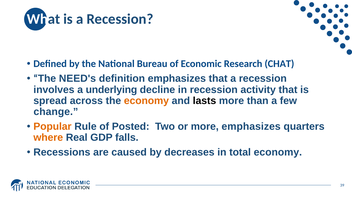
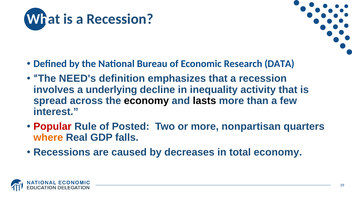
CHAT: CHAT -> DATA
in recession: recession -> inequality
economy at (146, 101) colour: orange -> black
change: change -> interest
Popular colour: orange -> red
more emphasizes: emphasizes -> nonpartisan
